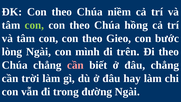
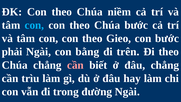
con at (34, 25) colour: light green -> light blue
Chúa hồng: hồng -> bước
lòng: lòng -> phải
mình: mình -> bằng
trời: trời -> trìu
